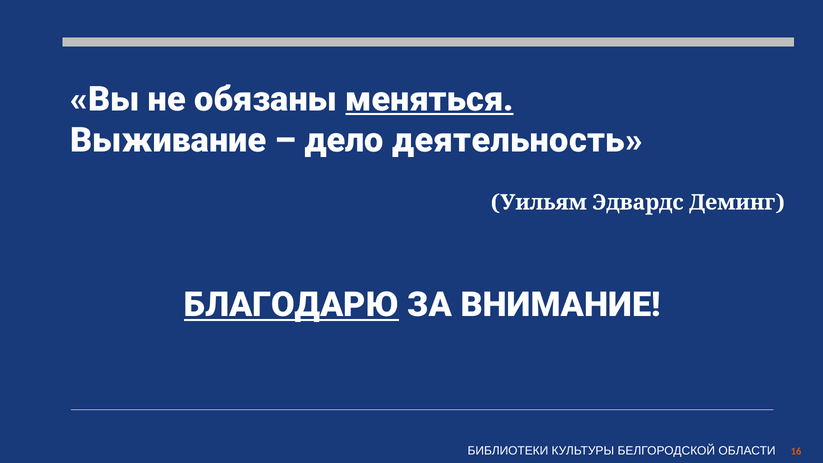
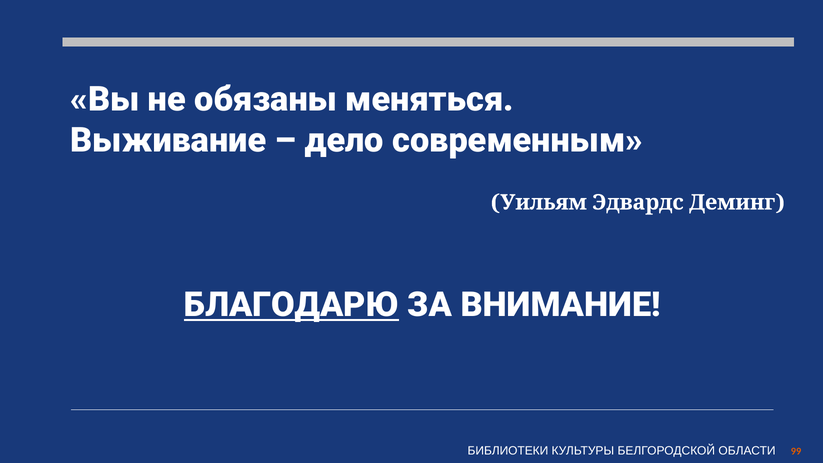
меняться underline: present -> none
деятельность: деятельность -> современным
16: 16 -> 99
